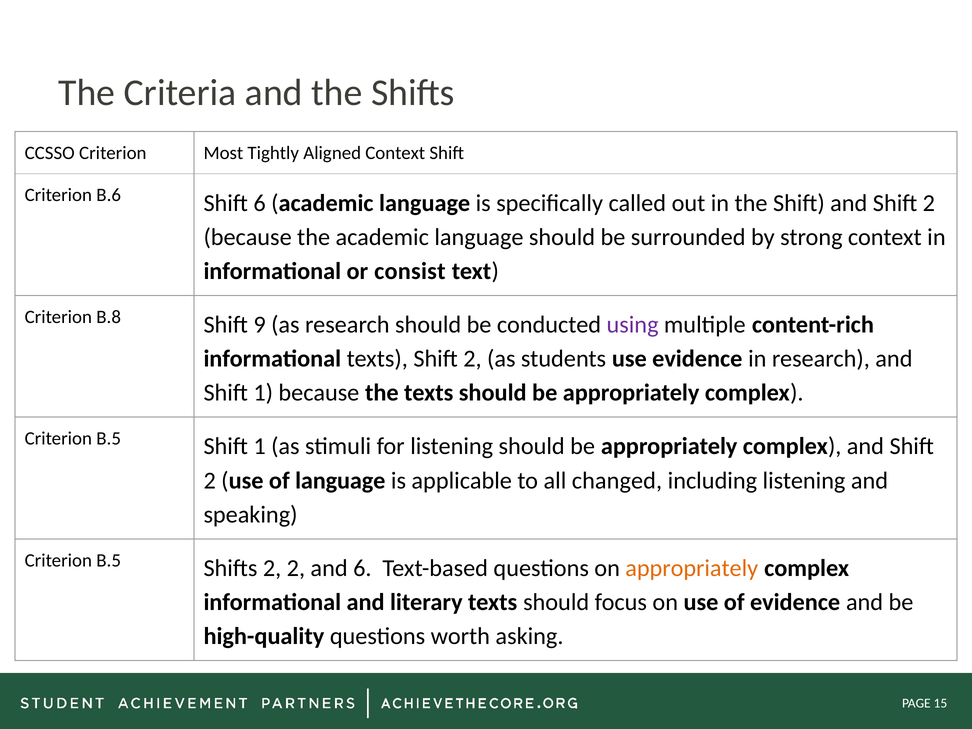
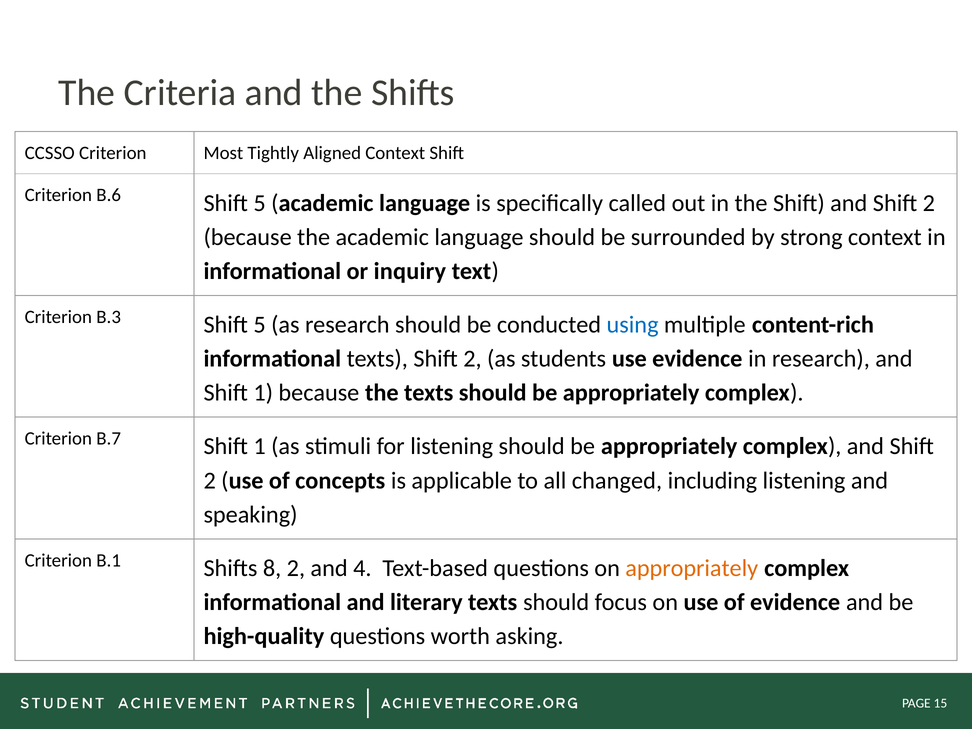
B.6 Shift 6: 6 -> 5
consist: consist -> inquiry
B.8: B.8 -> B.3
9 at (260, 325): 9 -> 5
using colour: purple -> blue
B.5 at (109, 439): B.5 -> B.7
of language: language -> concepts
B.5 at (109, 560): B.5 -> B.1
Shifts 2: 2 -> 8
and 6: 6 -> 4
